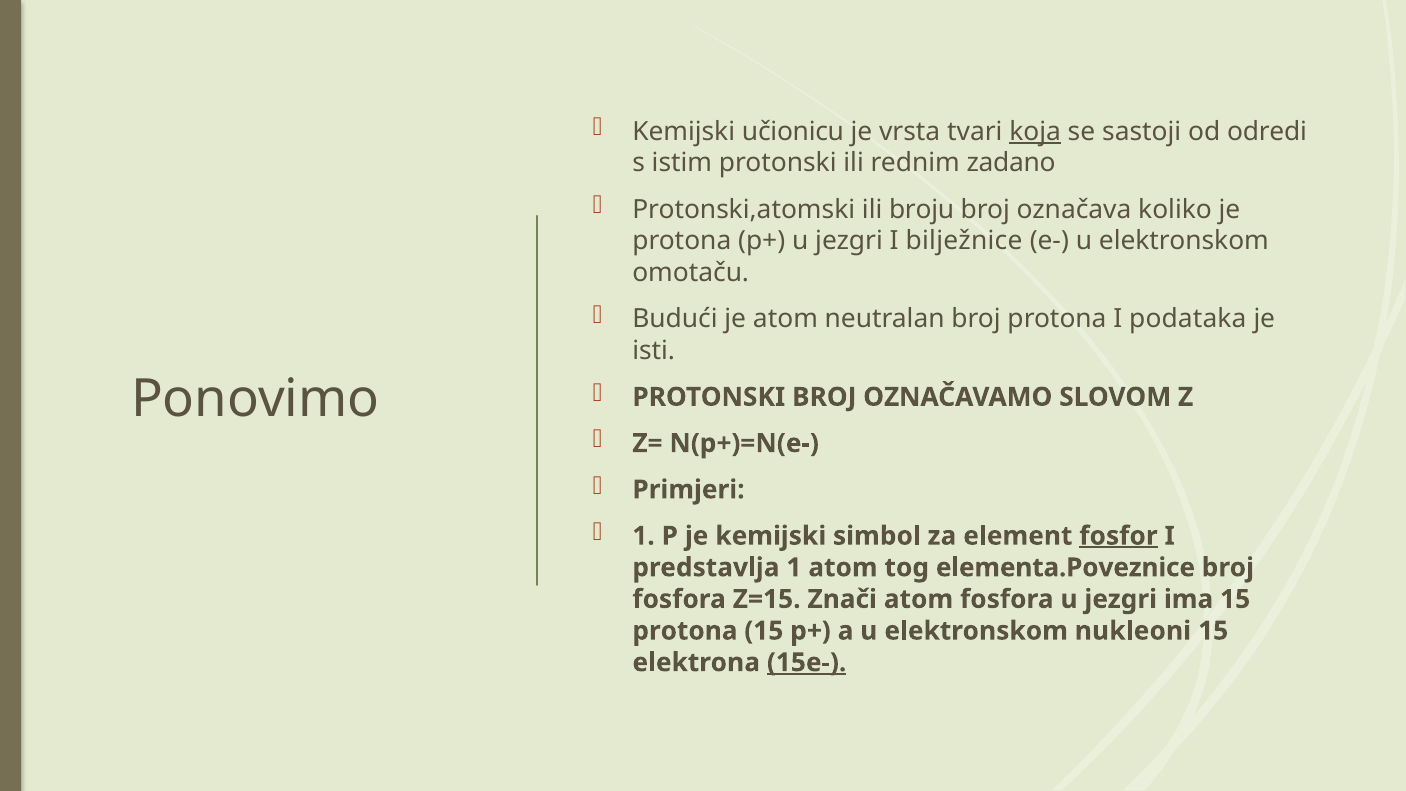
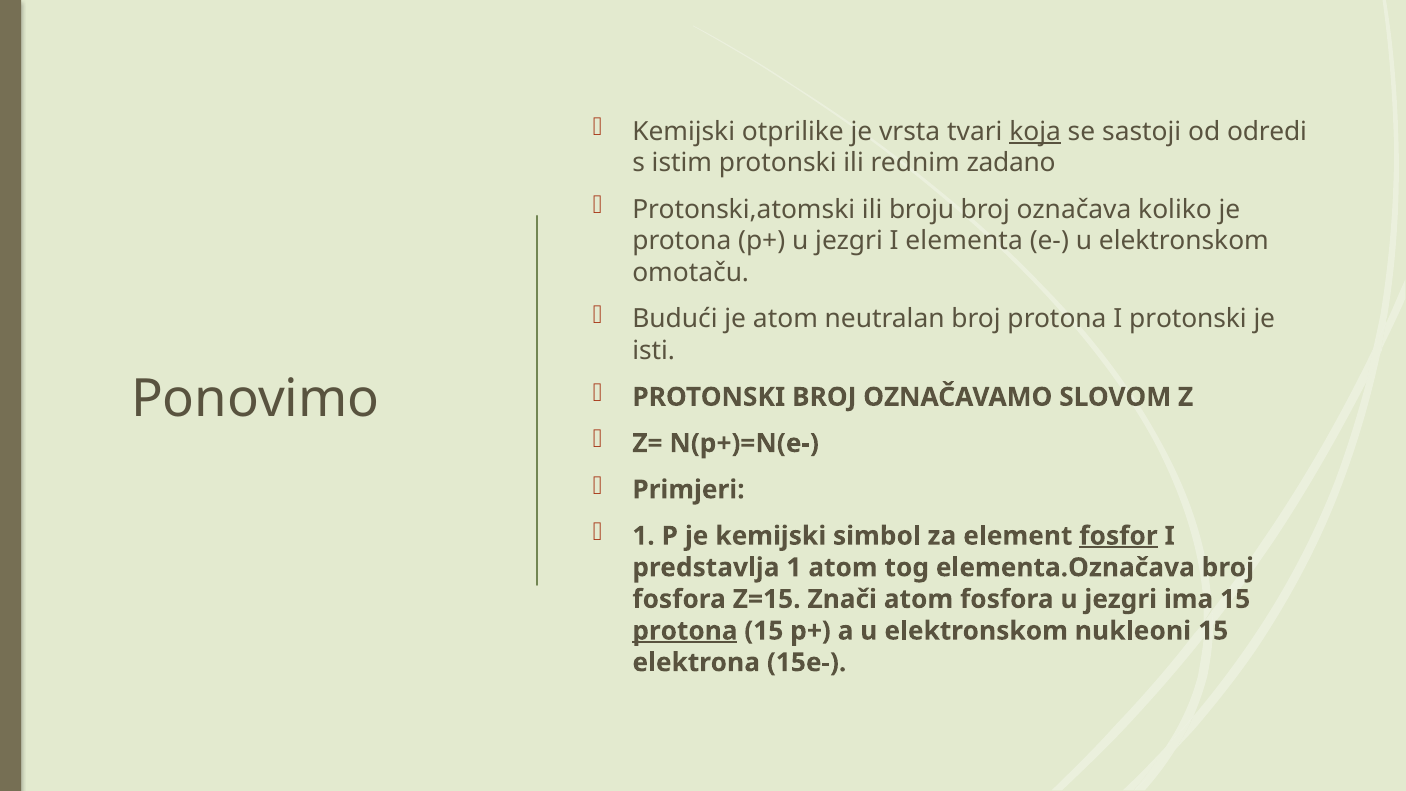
učionicu: učionicu -> otprilike
bilježnice: bilježnice -> elementa
I podataka: podataka -> protonski
elementa.Poveznice: elementa.Poveznice -> elementa.Označava
protona at (685, 631) underline: none -> present
15e- underline: present -> none
